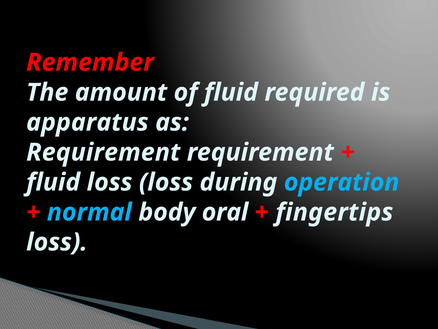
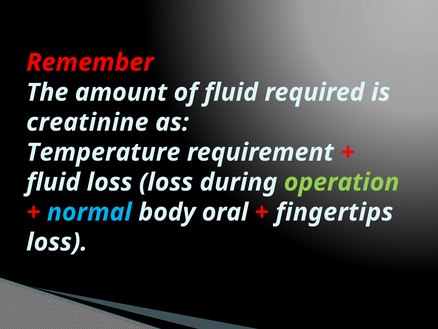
apparatus: apparatus -> creatinine
Requirement at (103, 152): Requirement -> Temperature
operation colour: light blue -> light green
